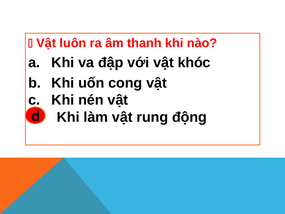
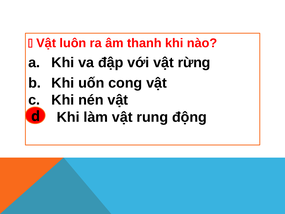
khóc: khóc -> rừng
